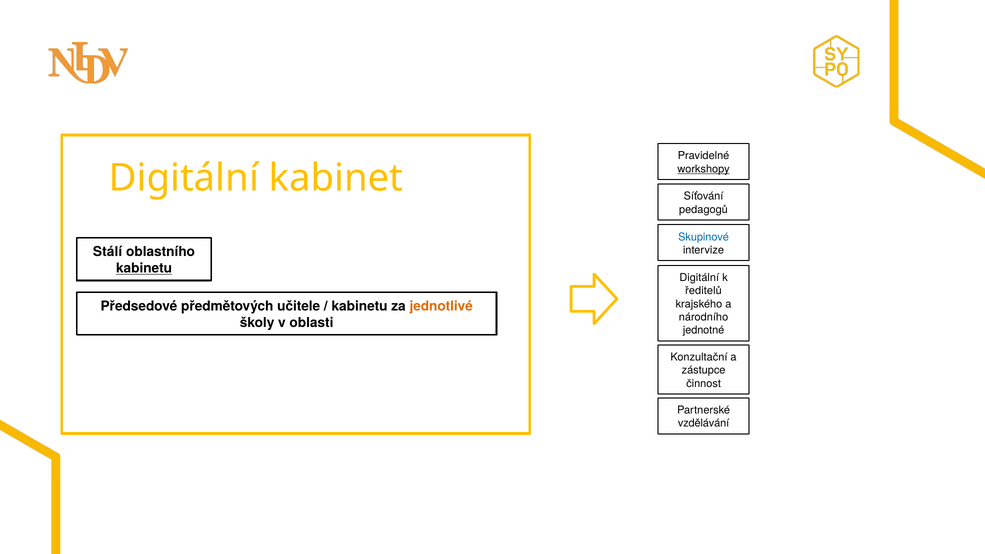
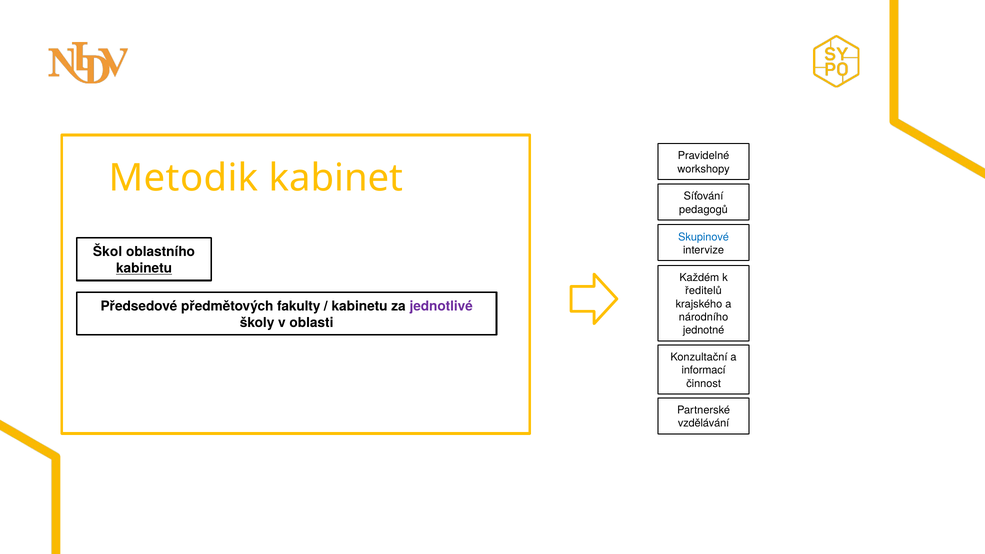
workshopy underline: present -> none
Digitální at (184, 178): Digitální -> Metodik
Stálí: Stálí -> Škol
Digitální at (699, 278): Digitální -> Každém
učitele: učitele -> fakulty
jednotlivé colour: orange -> purple
zástupce: zástupce -> informací
